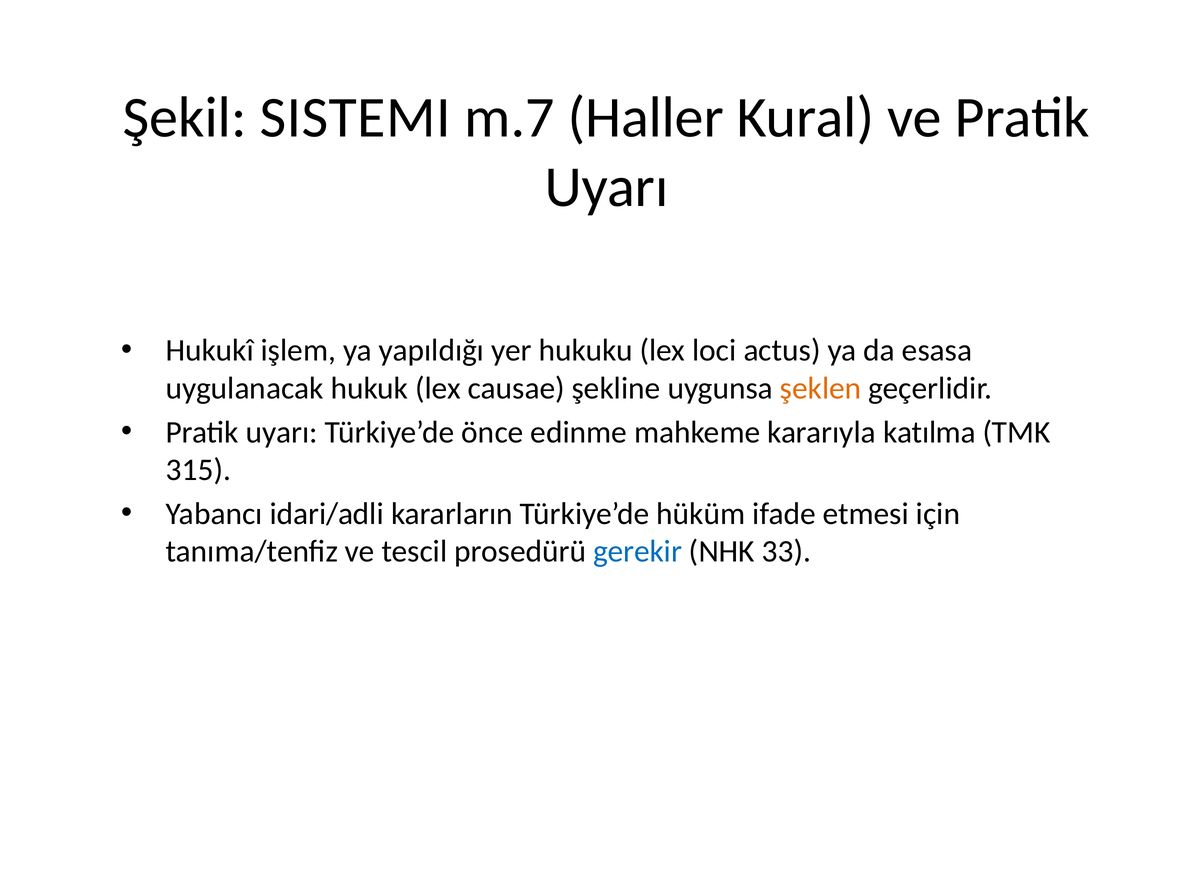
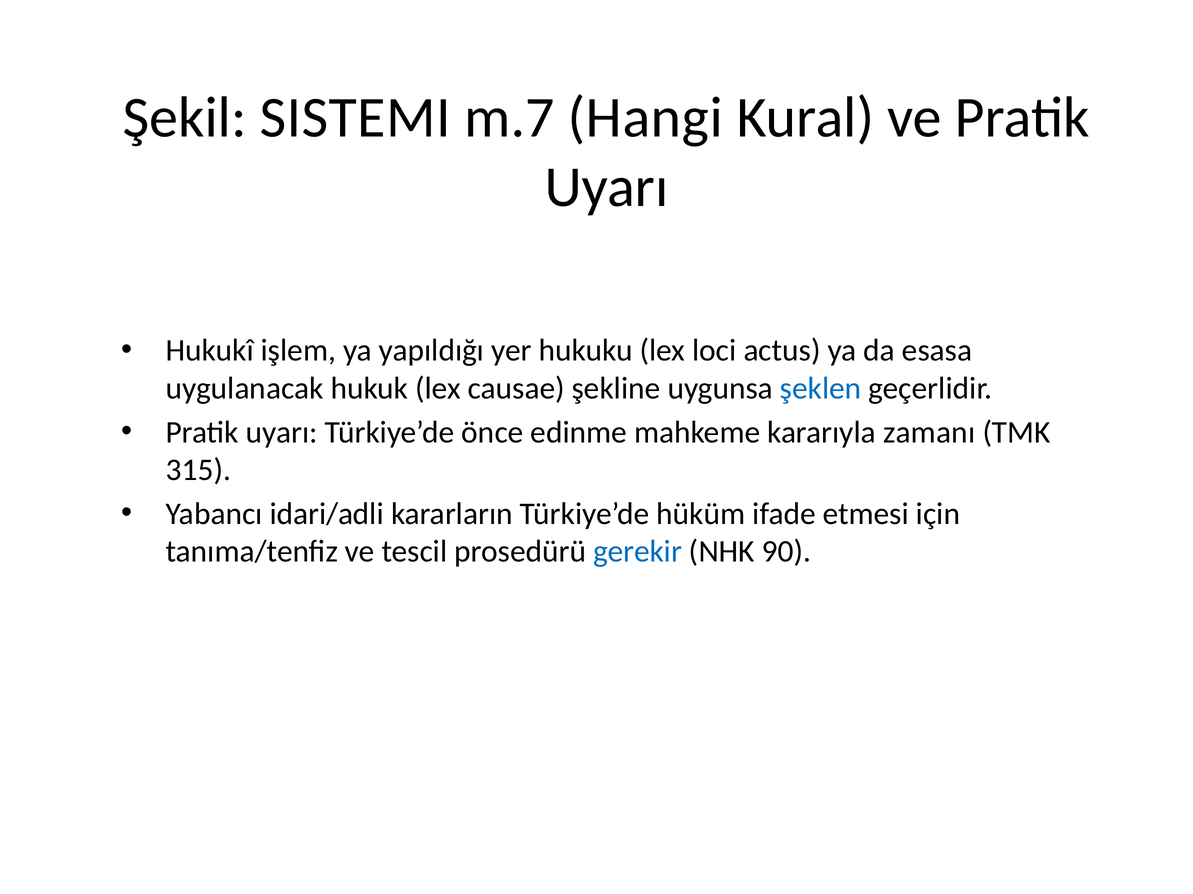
Haller: Haller -> Hangi
şeklen colour: orange -> blue
katılma: katılma -> zamanı
33: 33 -> 90
